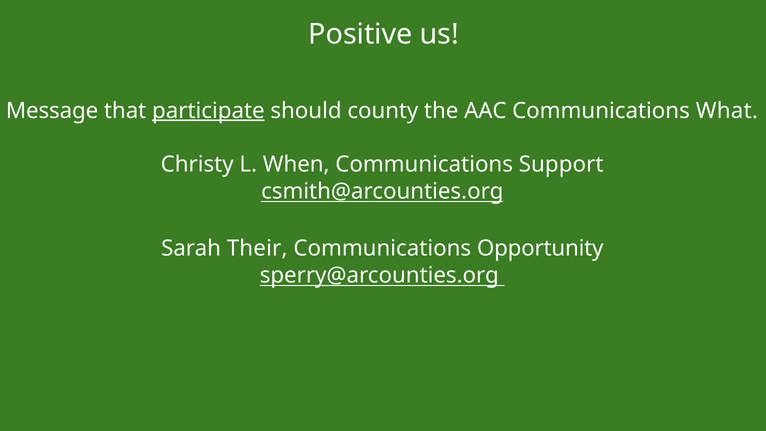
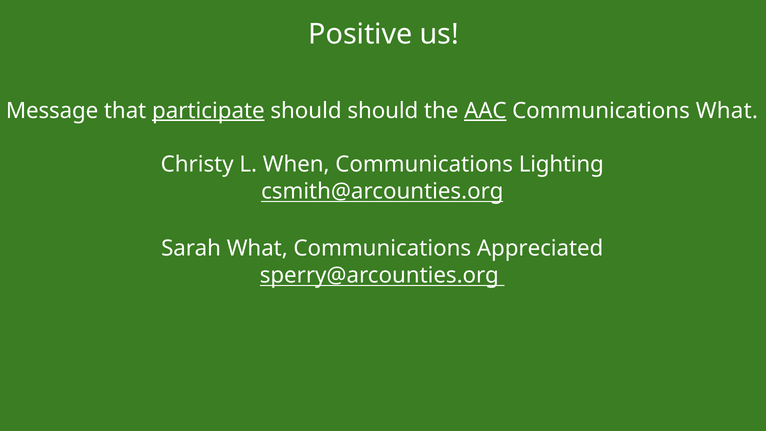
should county: county -> should
AAC underline: none -> present
Support: Support -> Lighting
Sarah Their: Their -> What
Opportunity: Opportunity -> Appreciated
